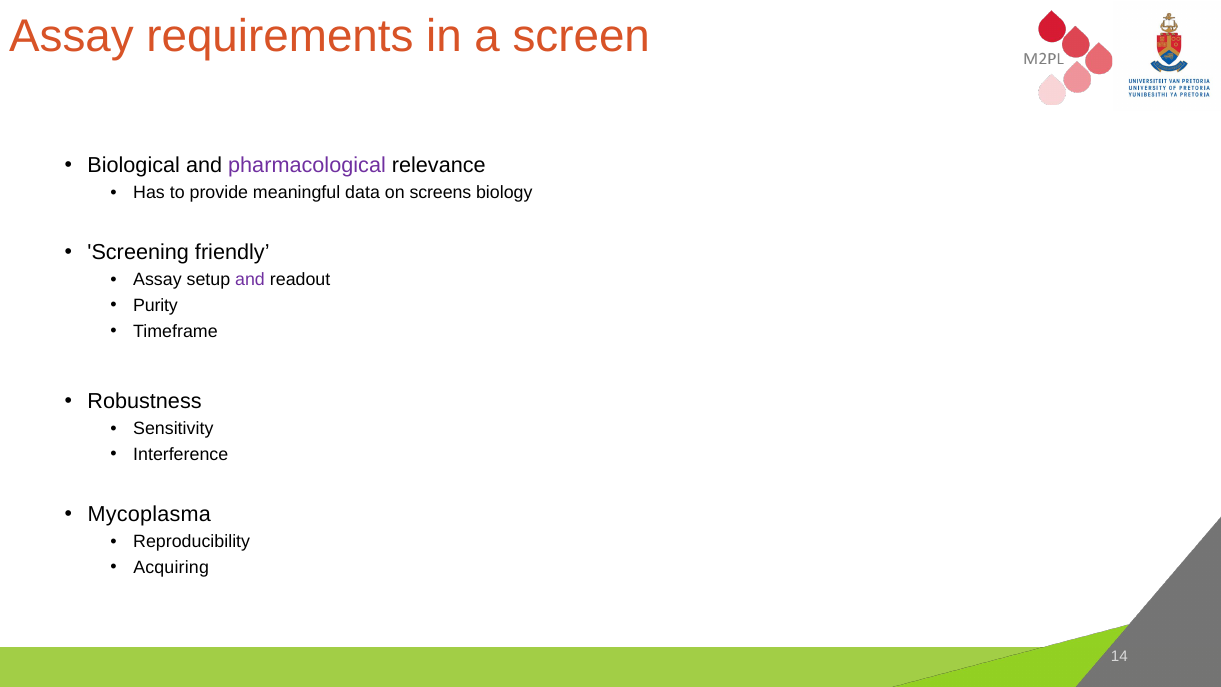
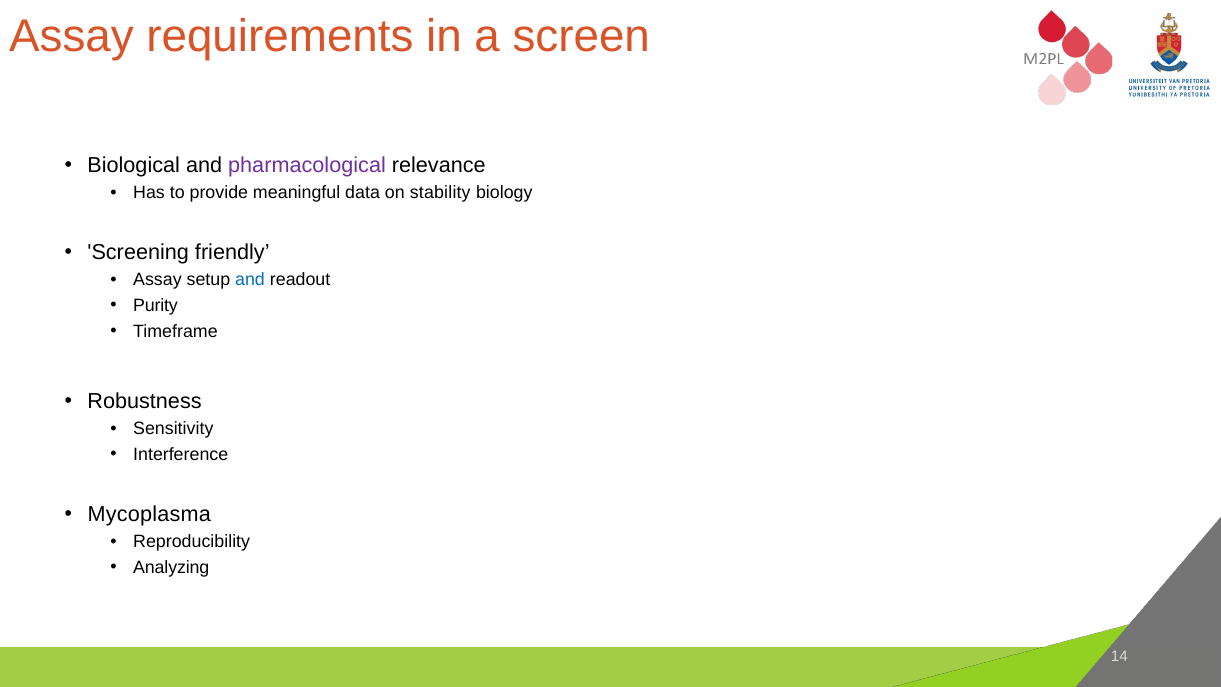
screens: screens -> stability
and at (250, 280) colour: purple -> blue
Acquiring: Acquiring -> Analyzing
